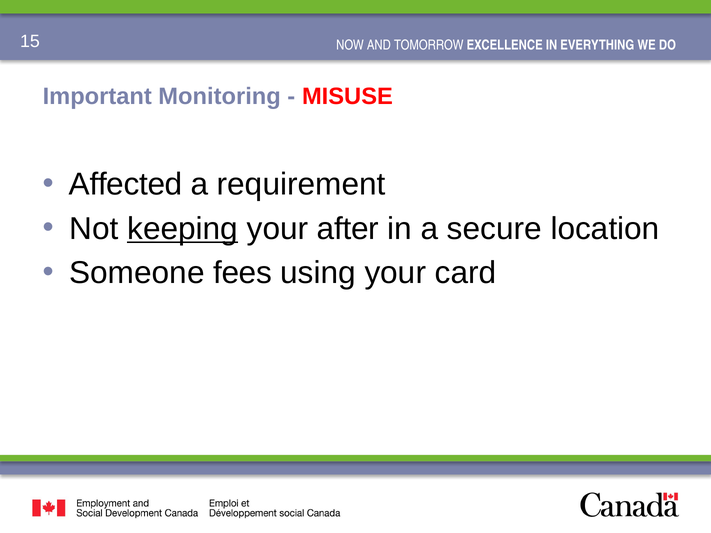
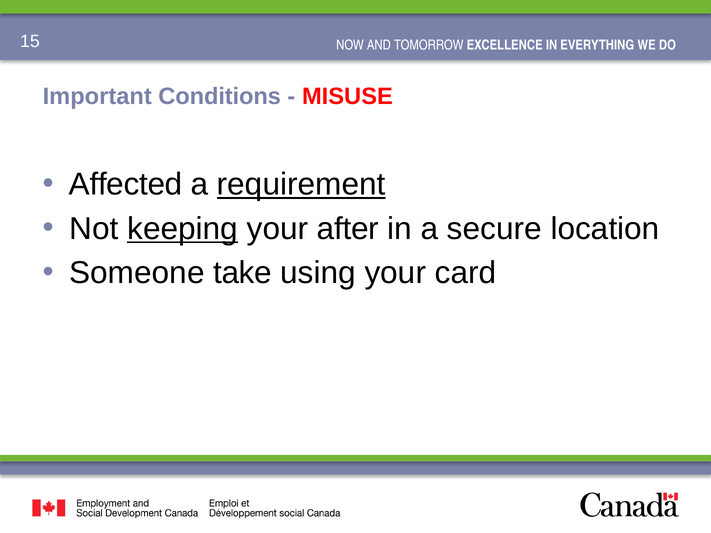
Monitoring: Monitoring -> Conditions
requirement underline: none -> present
fees: fees -> take
